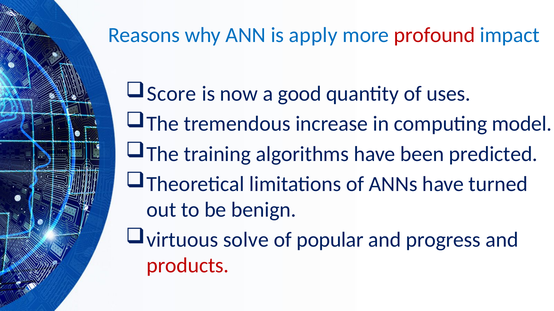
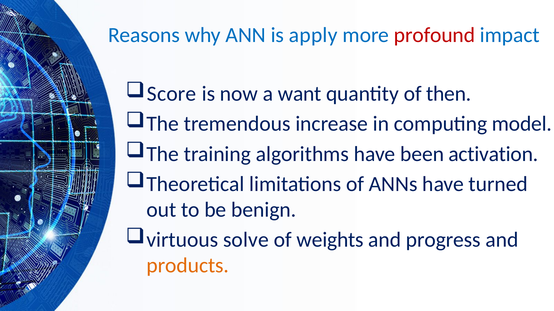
good: good -> want
uses: uses -> then
predicted: predicted -> activation
popular: popular -> weights
products colour: red -> orange
